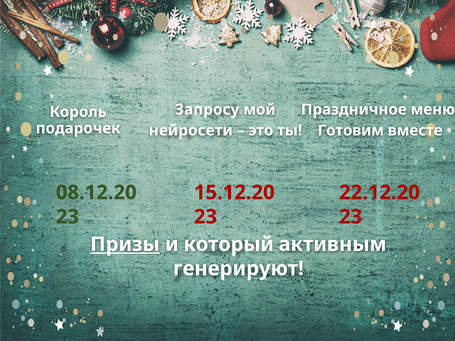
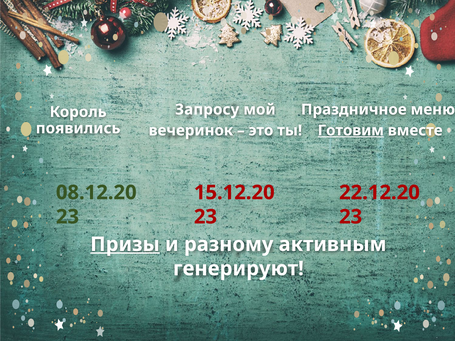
подарочек: подарочек -> появились
нейросети: нейросети -> вечеринок
Готовим underline: none -> present
который: который -> разному
